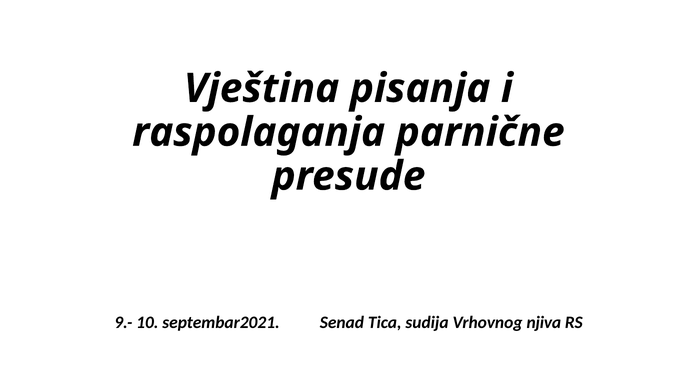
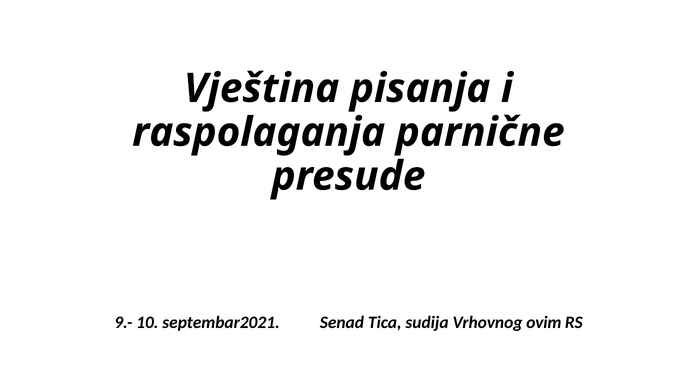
njiva: njiva -> ovim
